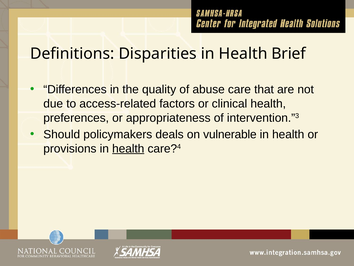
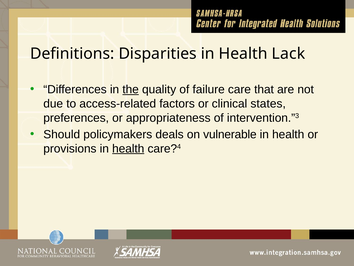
Brief: Brief -> Lack
the underline: none -> present
abuse: abuse -> failure
clinical health: health -> states
